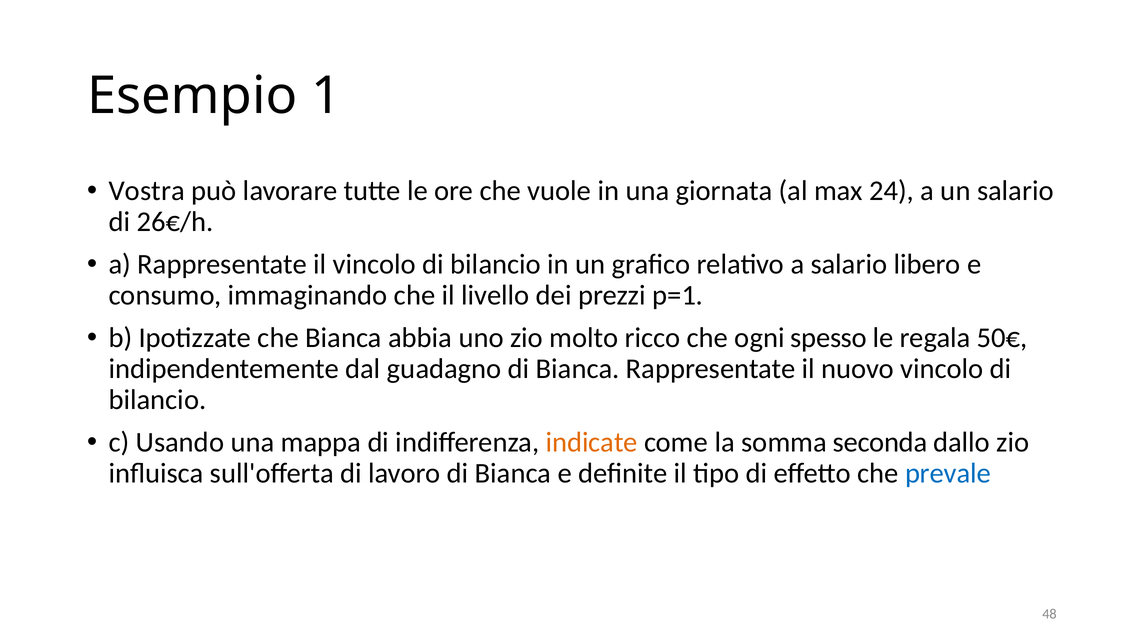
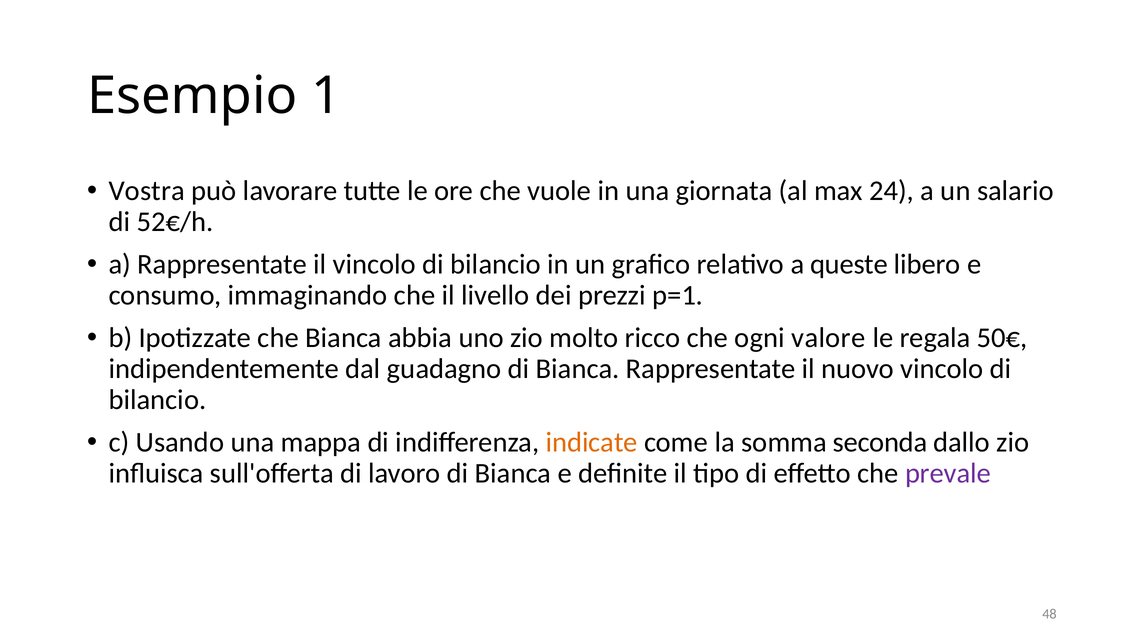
26€/h: 26€/h -> 52€/h
a salario: salario -> queste
spesso: spesso -> valore
prevale colour: blue -> purple
